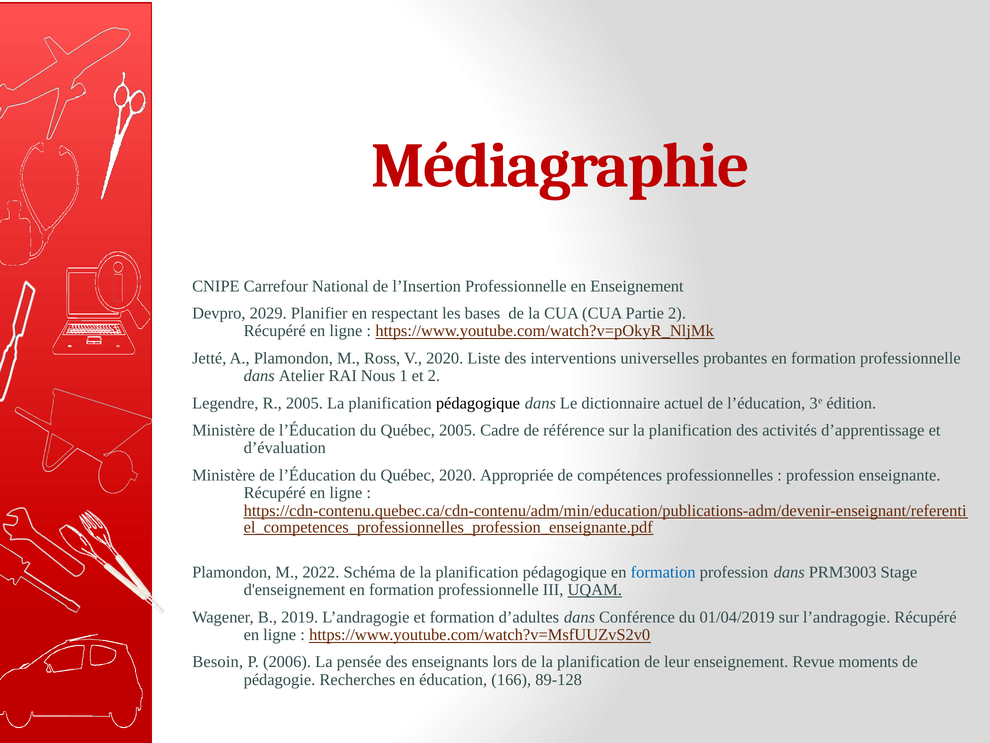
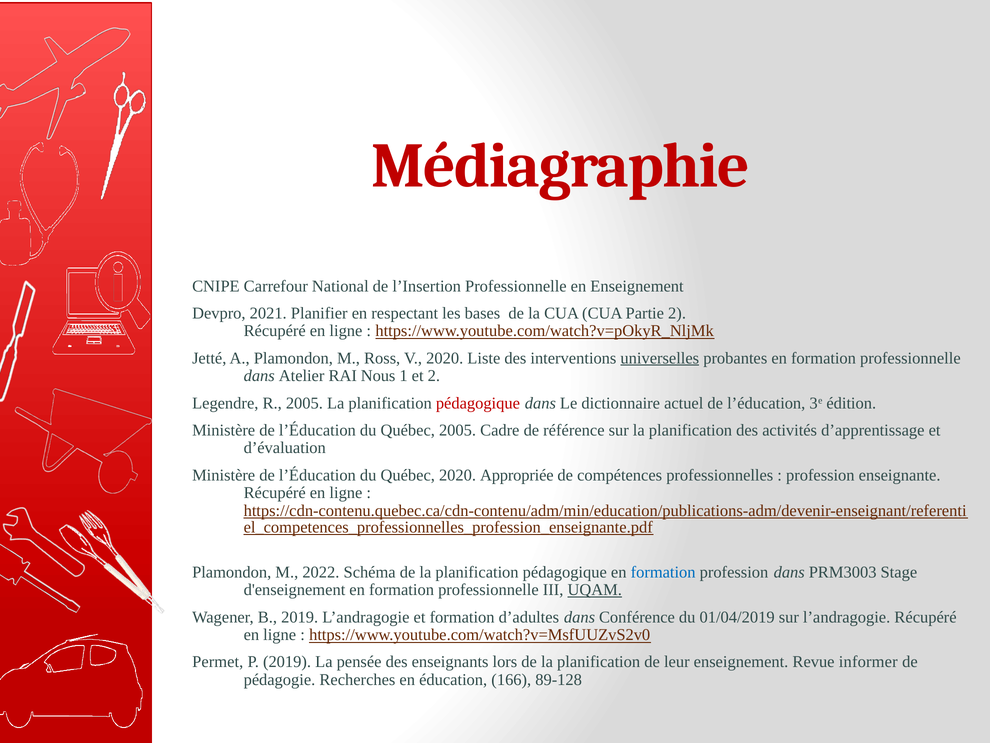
2029: 2029 -> 2021
universelles underline: none -> present
pédagogique at (478, 403) colour: black -> red
Besoin: Besoin -> Permet
P 2006: 2006 -> 2019
moments: moments -> informer
